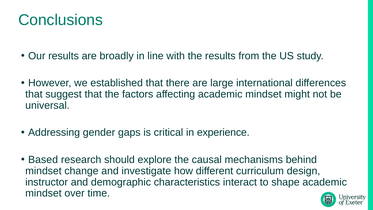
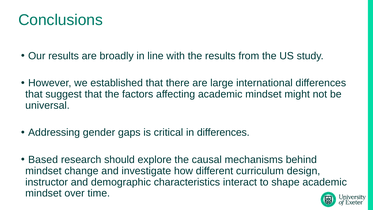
in experience: experience -> differences
